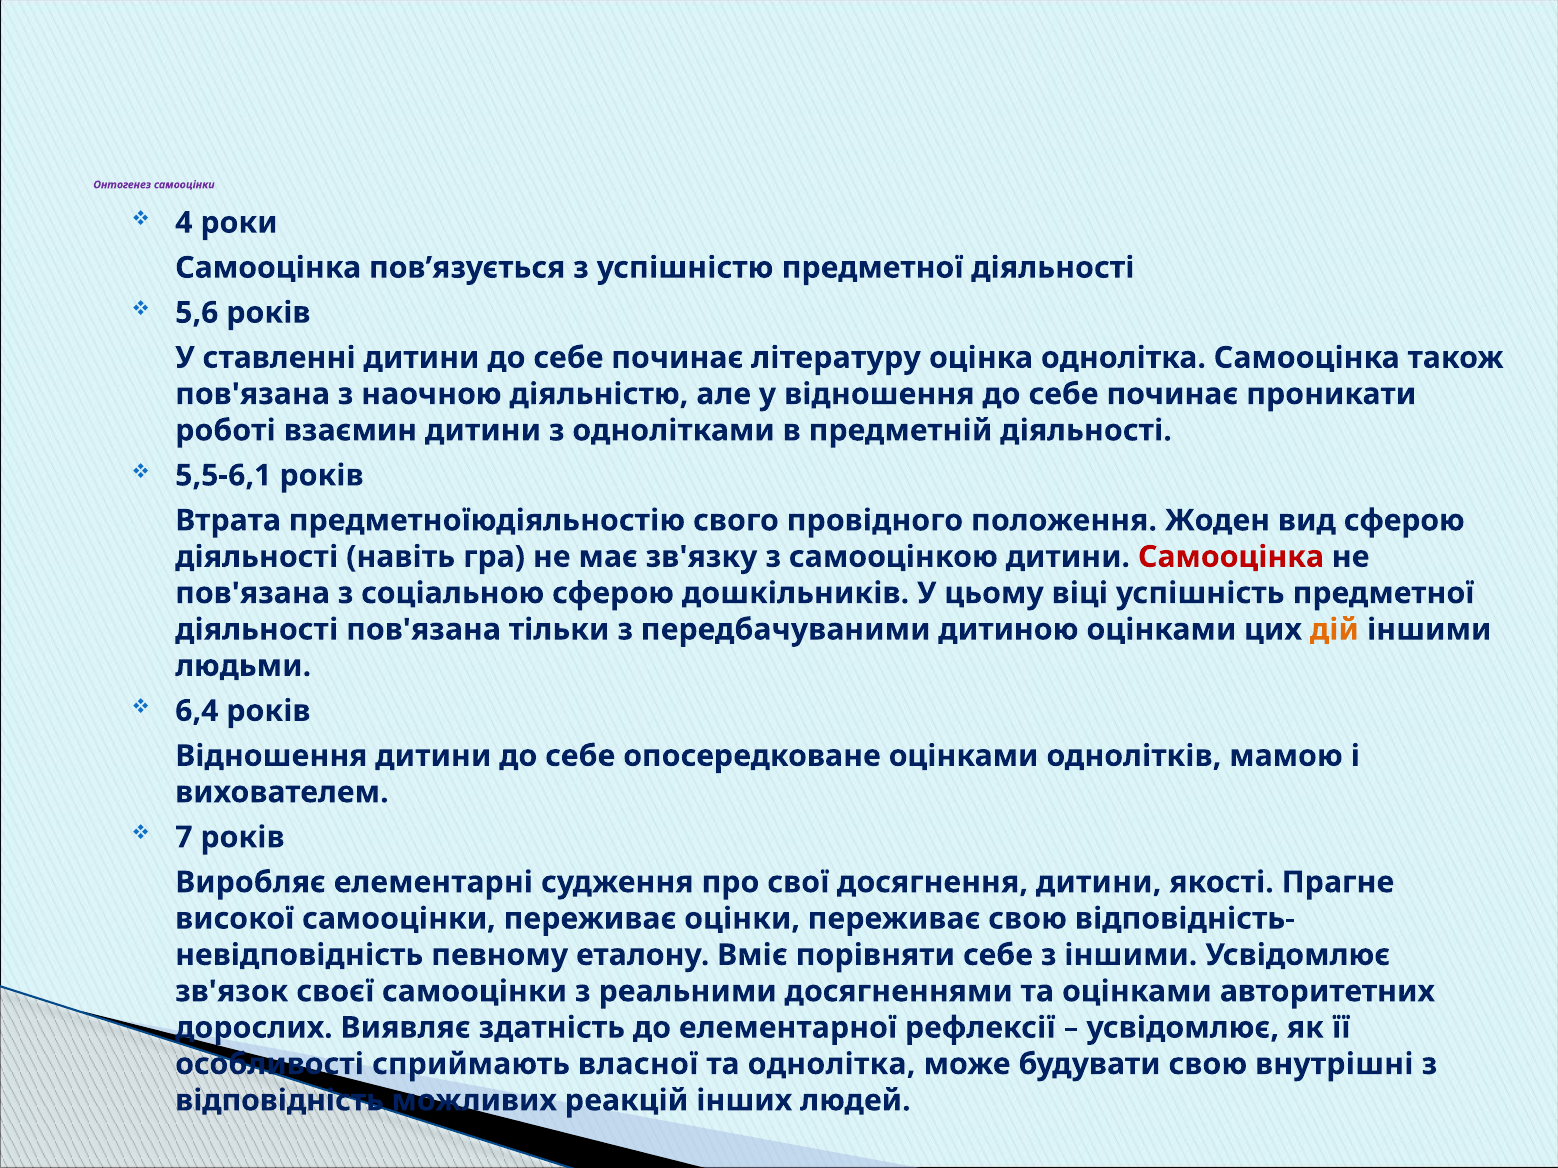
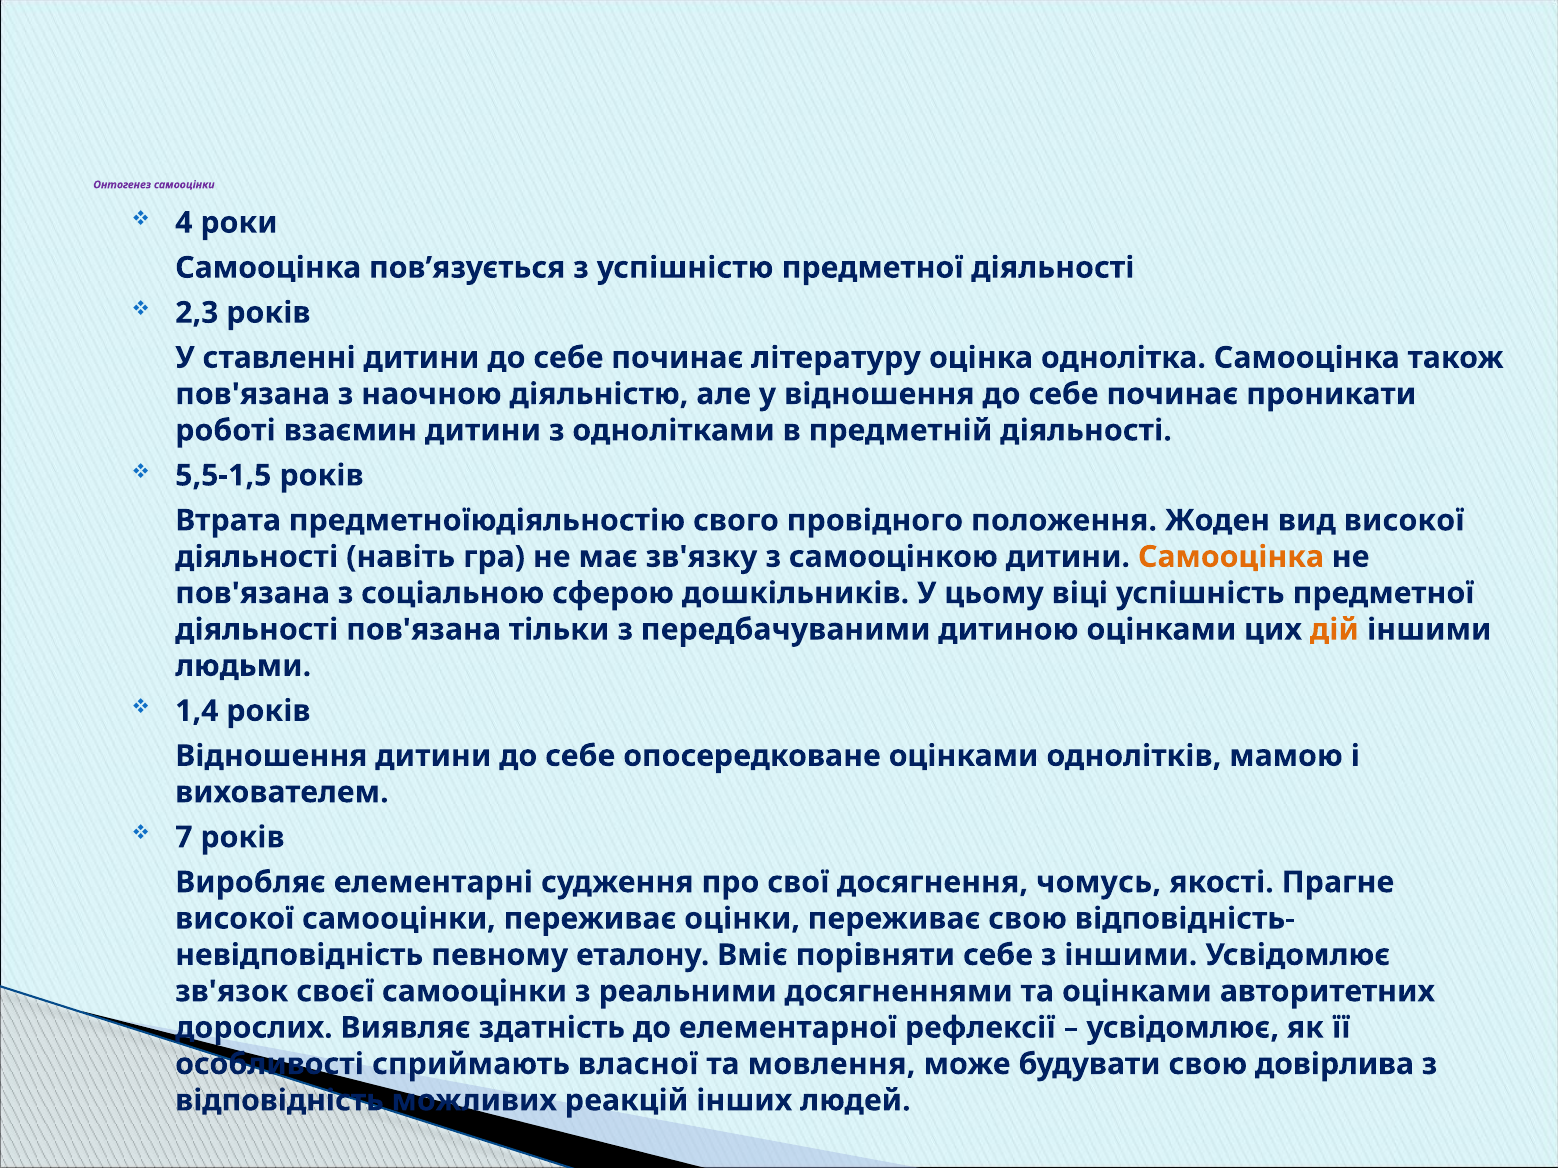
5,6: 5,6 -> 2,3
5,5-6,1: 5,5-6,1 -> 5,5-1,5
вид сферою: сферою -> високої
Самооцінка at (1231, 557) colour: red -> orange
6,4: 6,4 -> 1,4
досягнення дитини: дитини -> чомусь
та однолітка: однолітка -> мовлення
внутрішні: внутрішні -> довірлива
